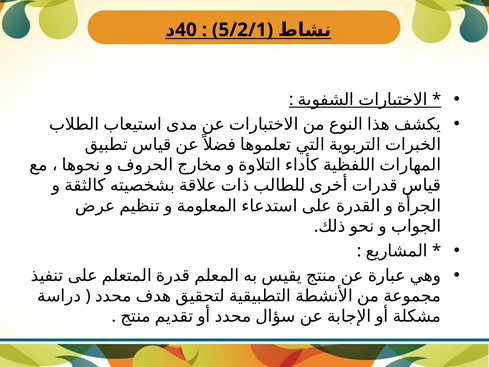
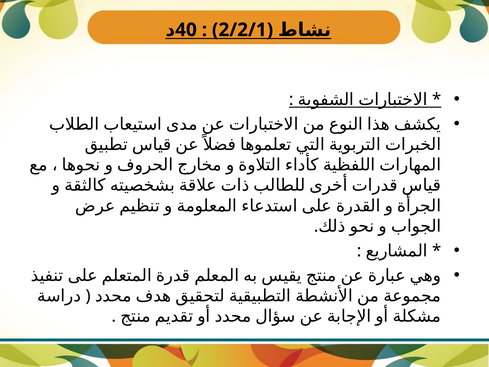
5/2/1: 5/2/1 -> 2/2/1
